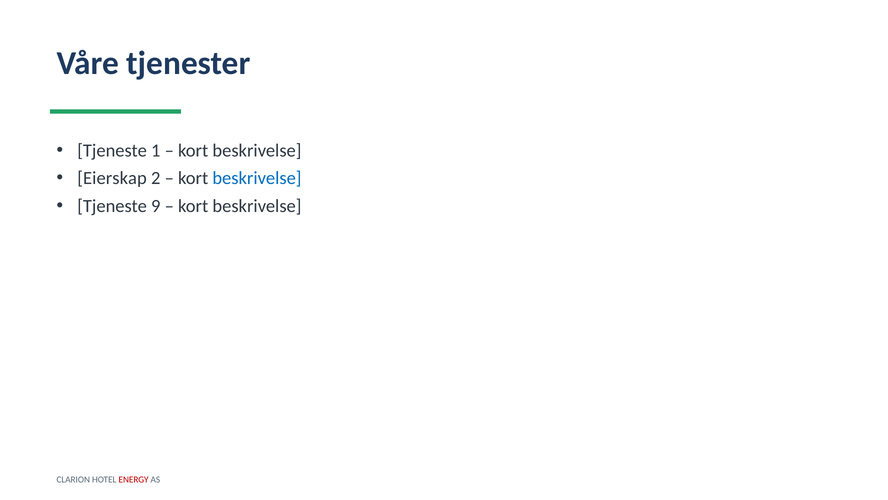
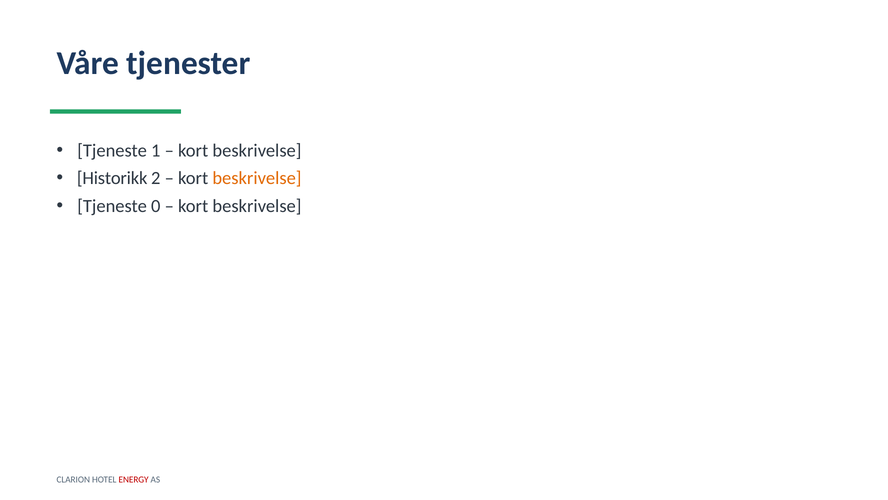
Eierskap: Eierskap -> Historikk
beskrivelse at (257, 178) colour: blue -> orange
9: 9 -> 0
